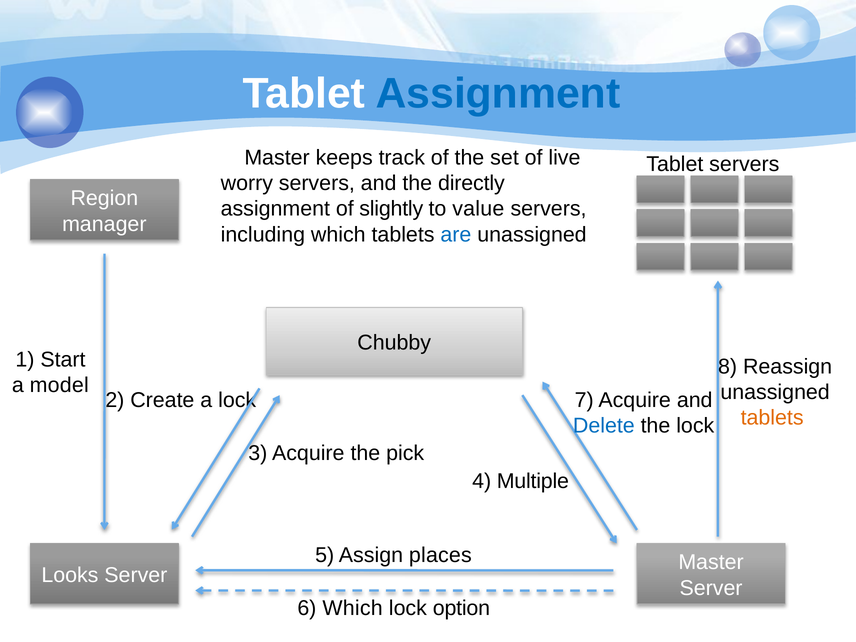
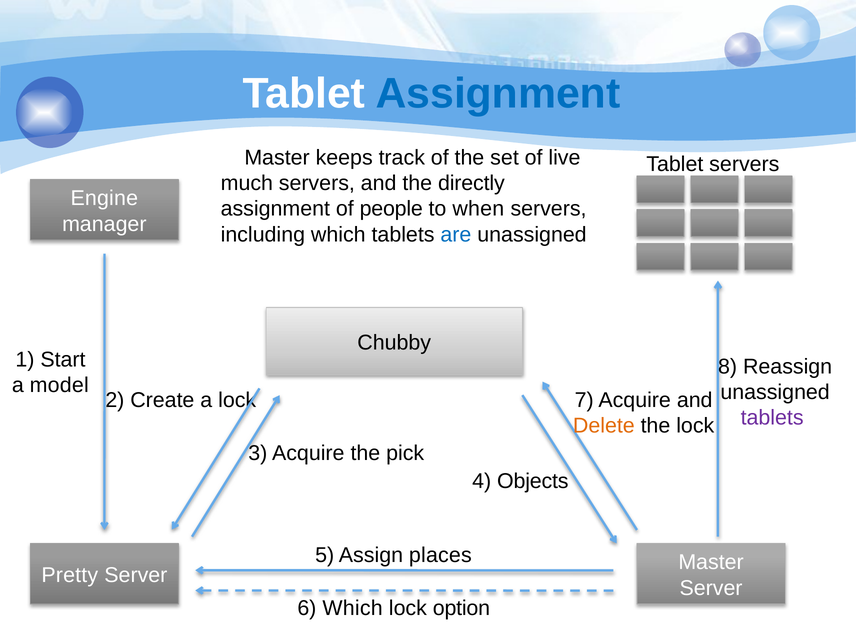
worry: worry -> much
Region: Region -> Engine
slightly: slightly -> people
value: value -> when
tablets at (772, 418) colour: orange -> purple
Delete colour: blue -> orange
Multiple: Multiple -> Objects
Looks: Looks -> Pretty
